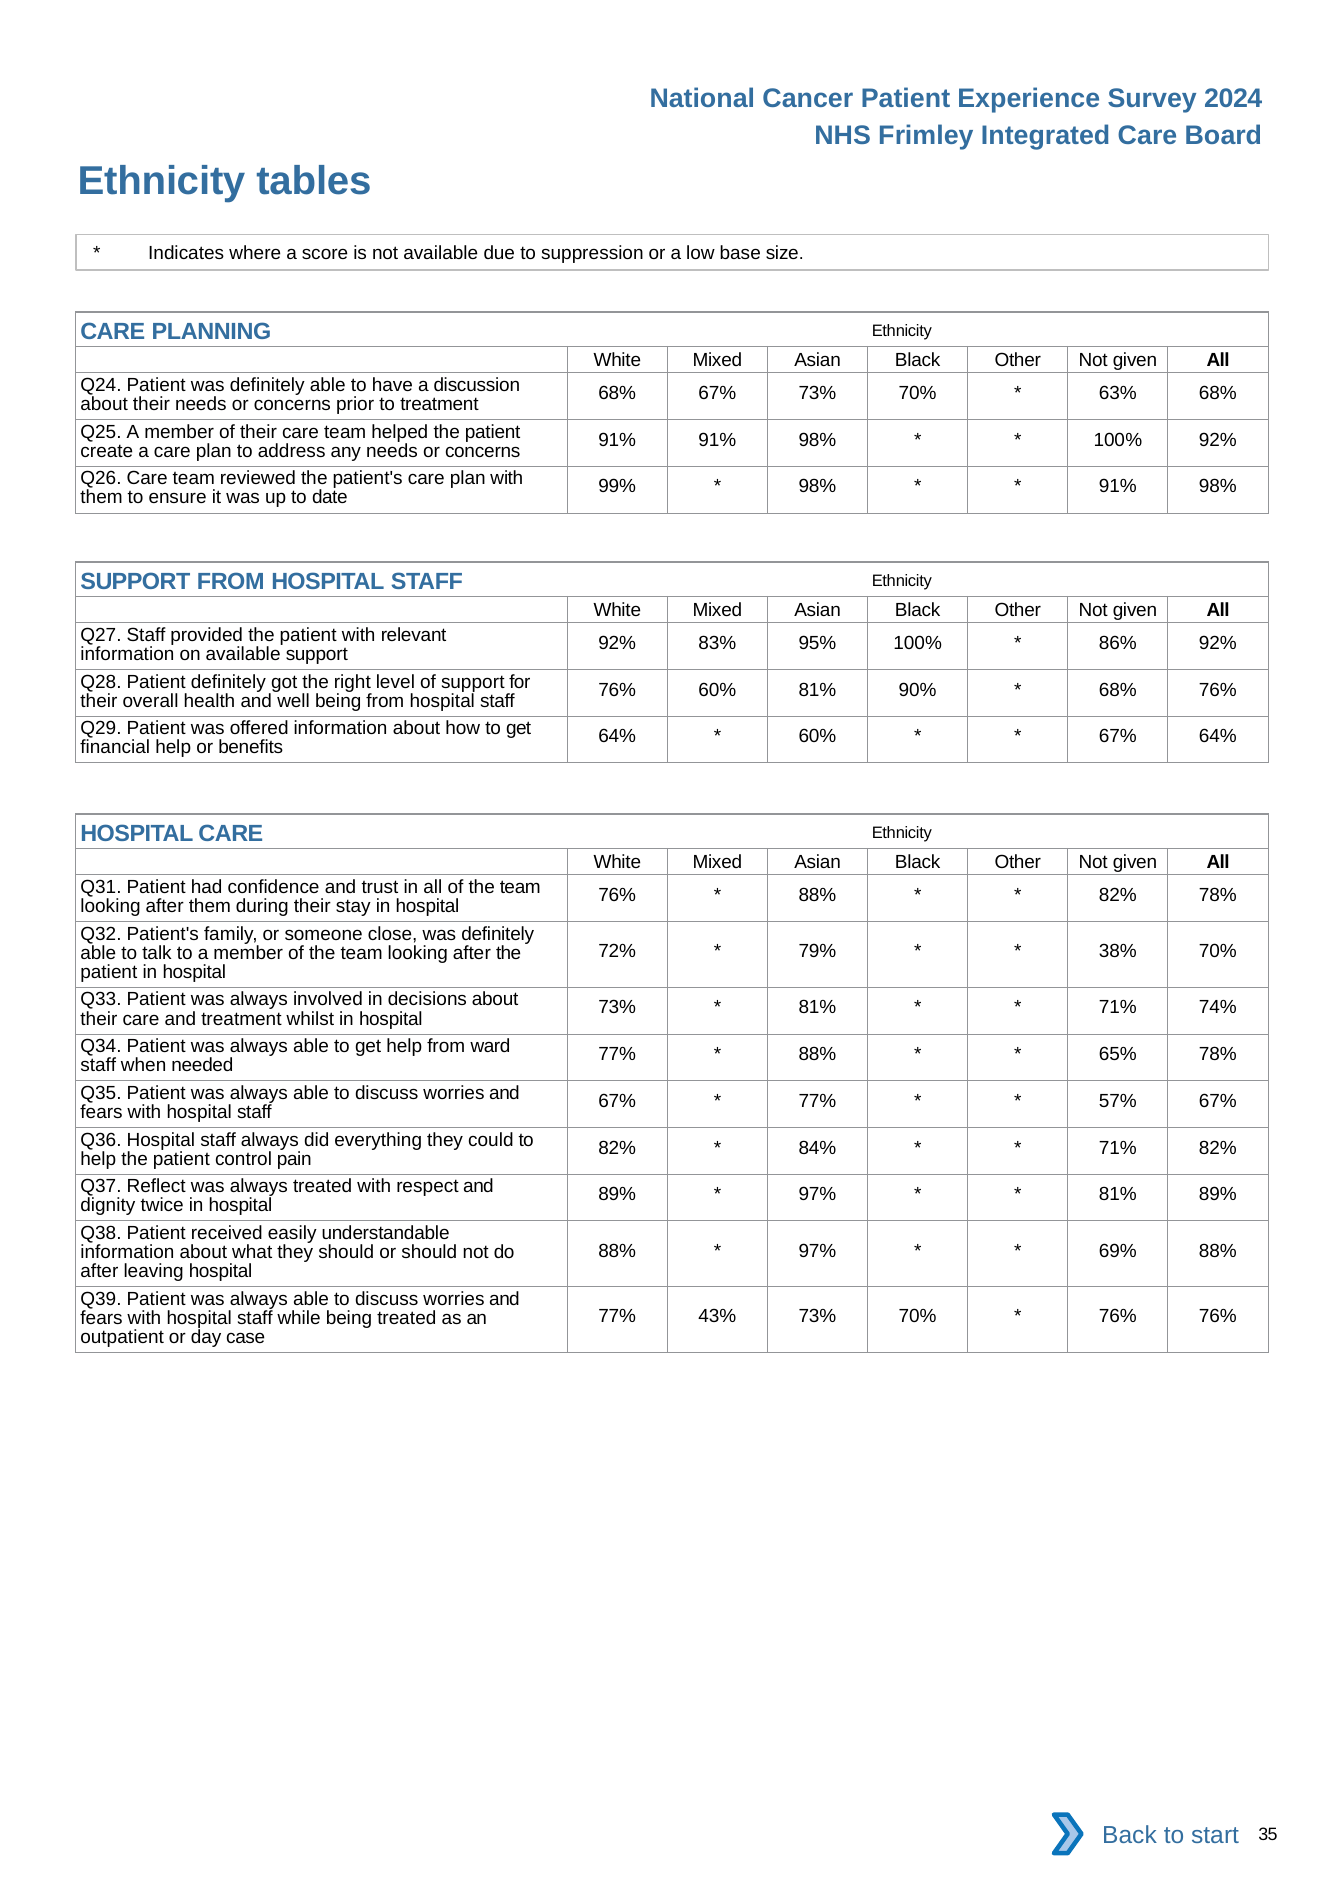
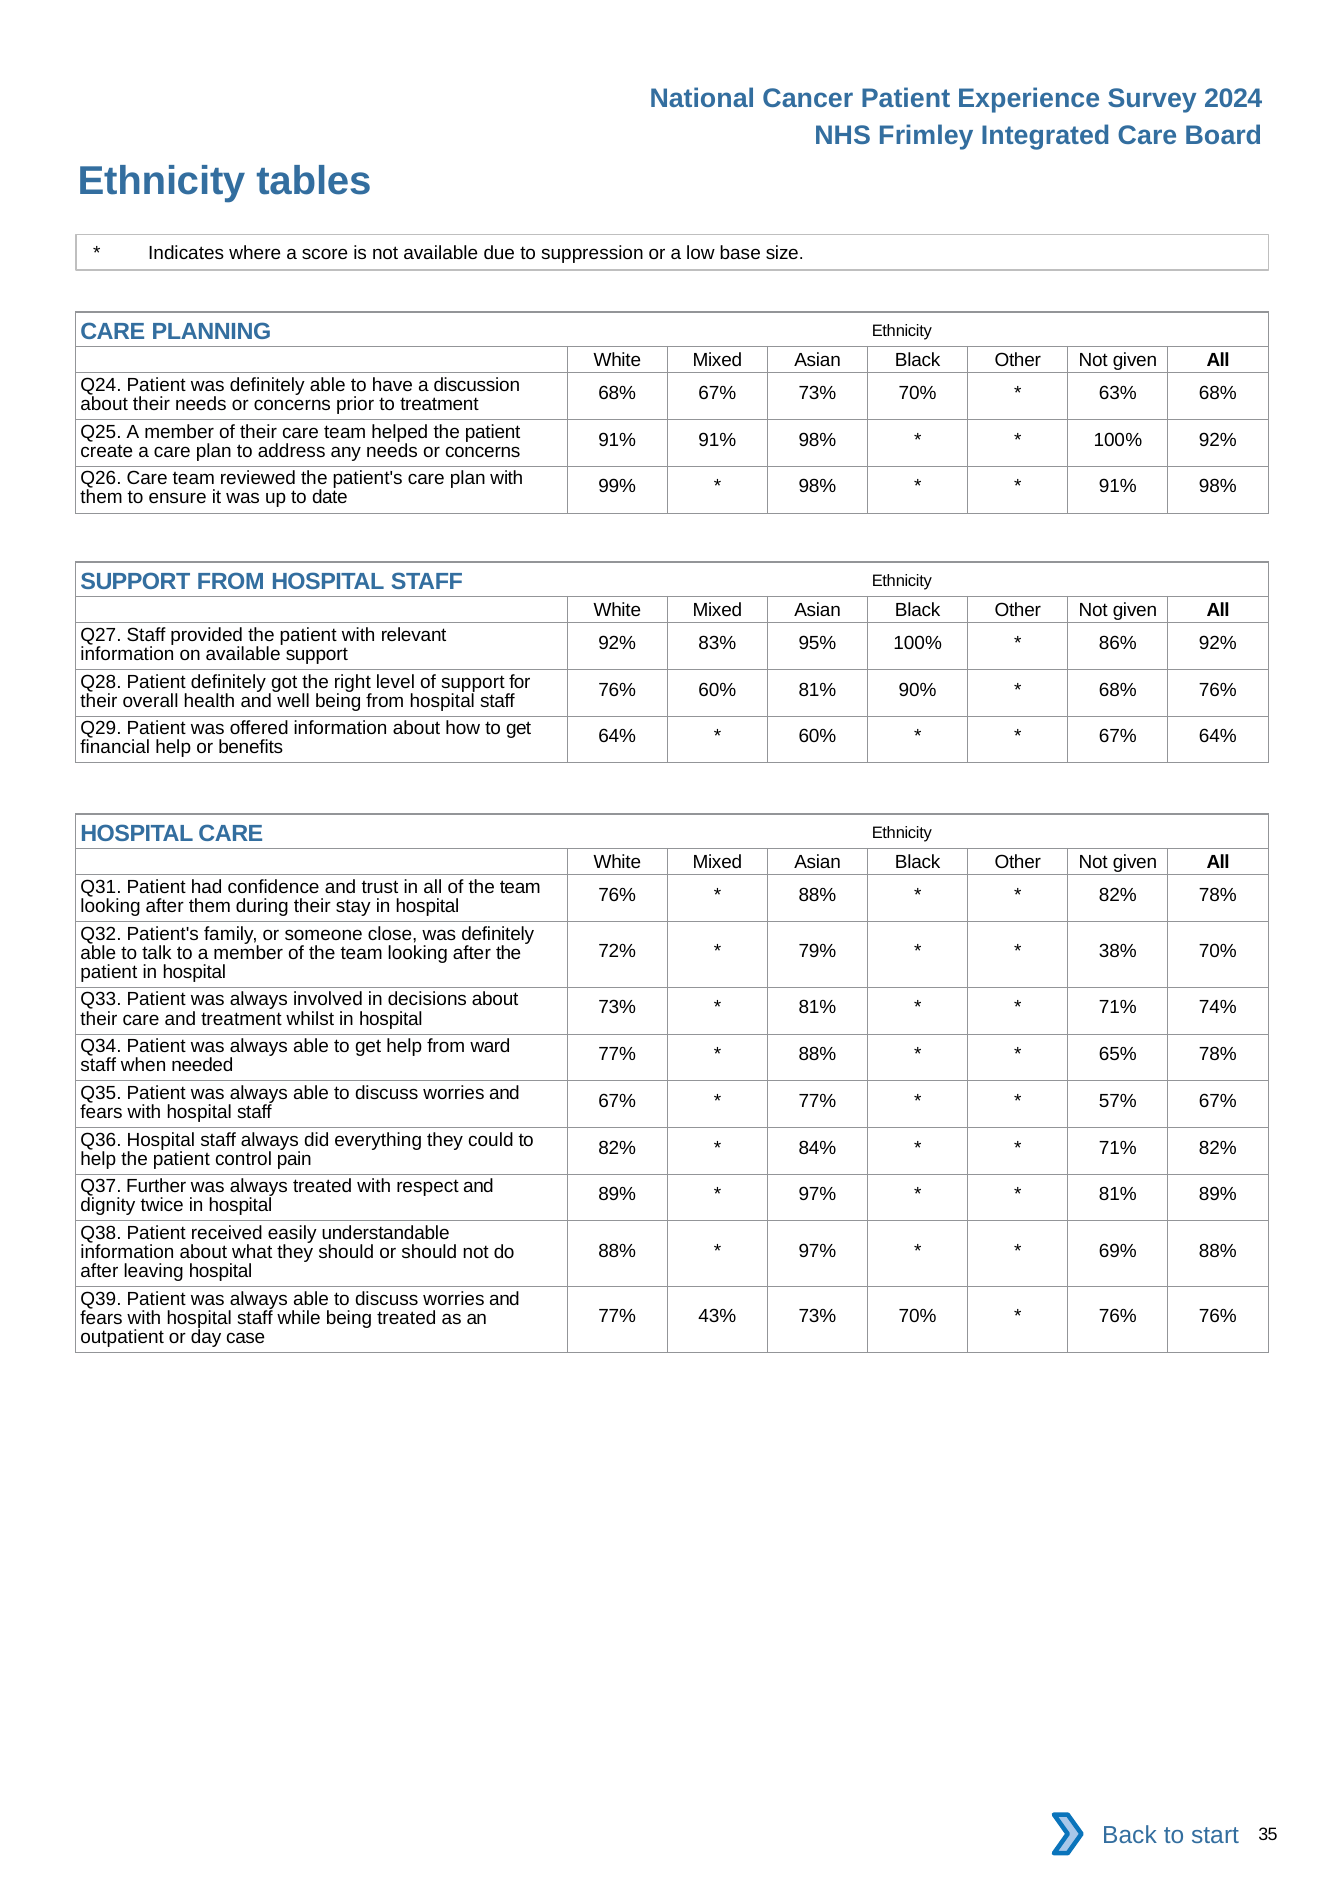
Reflect: Reflect -> Further
